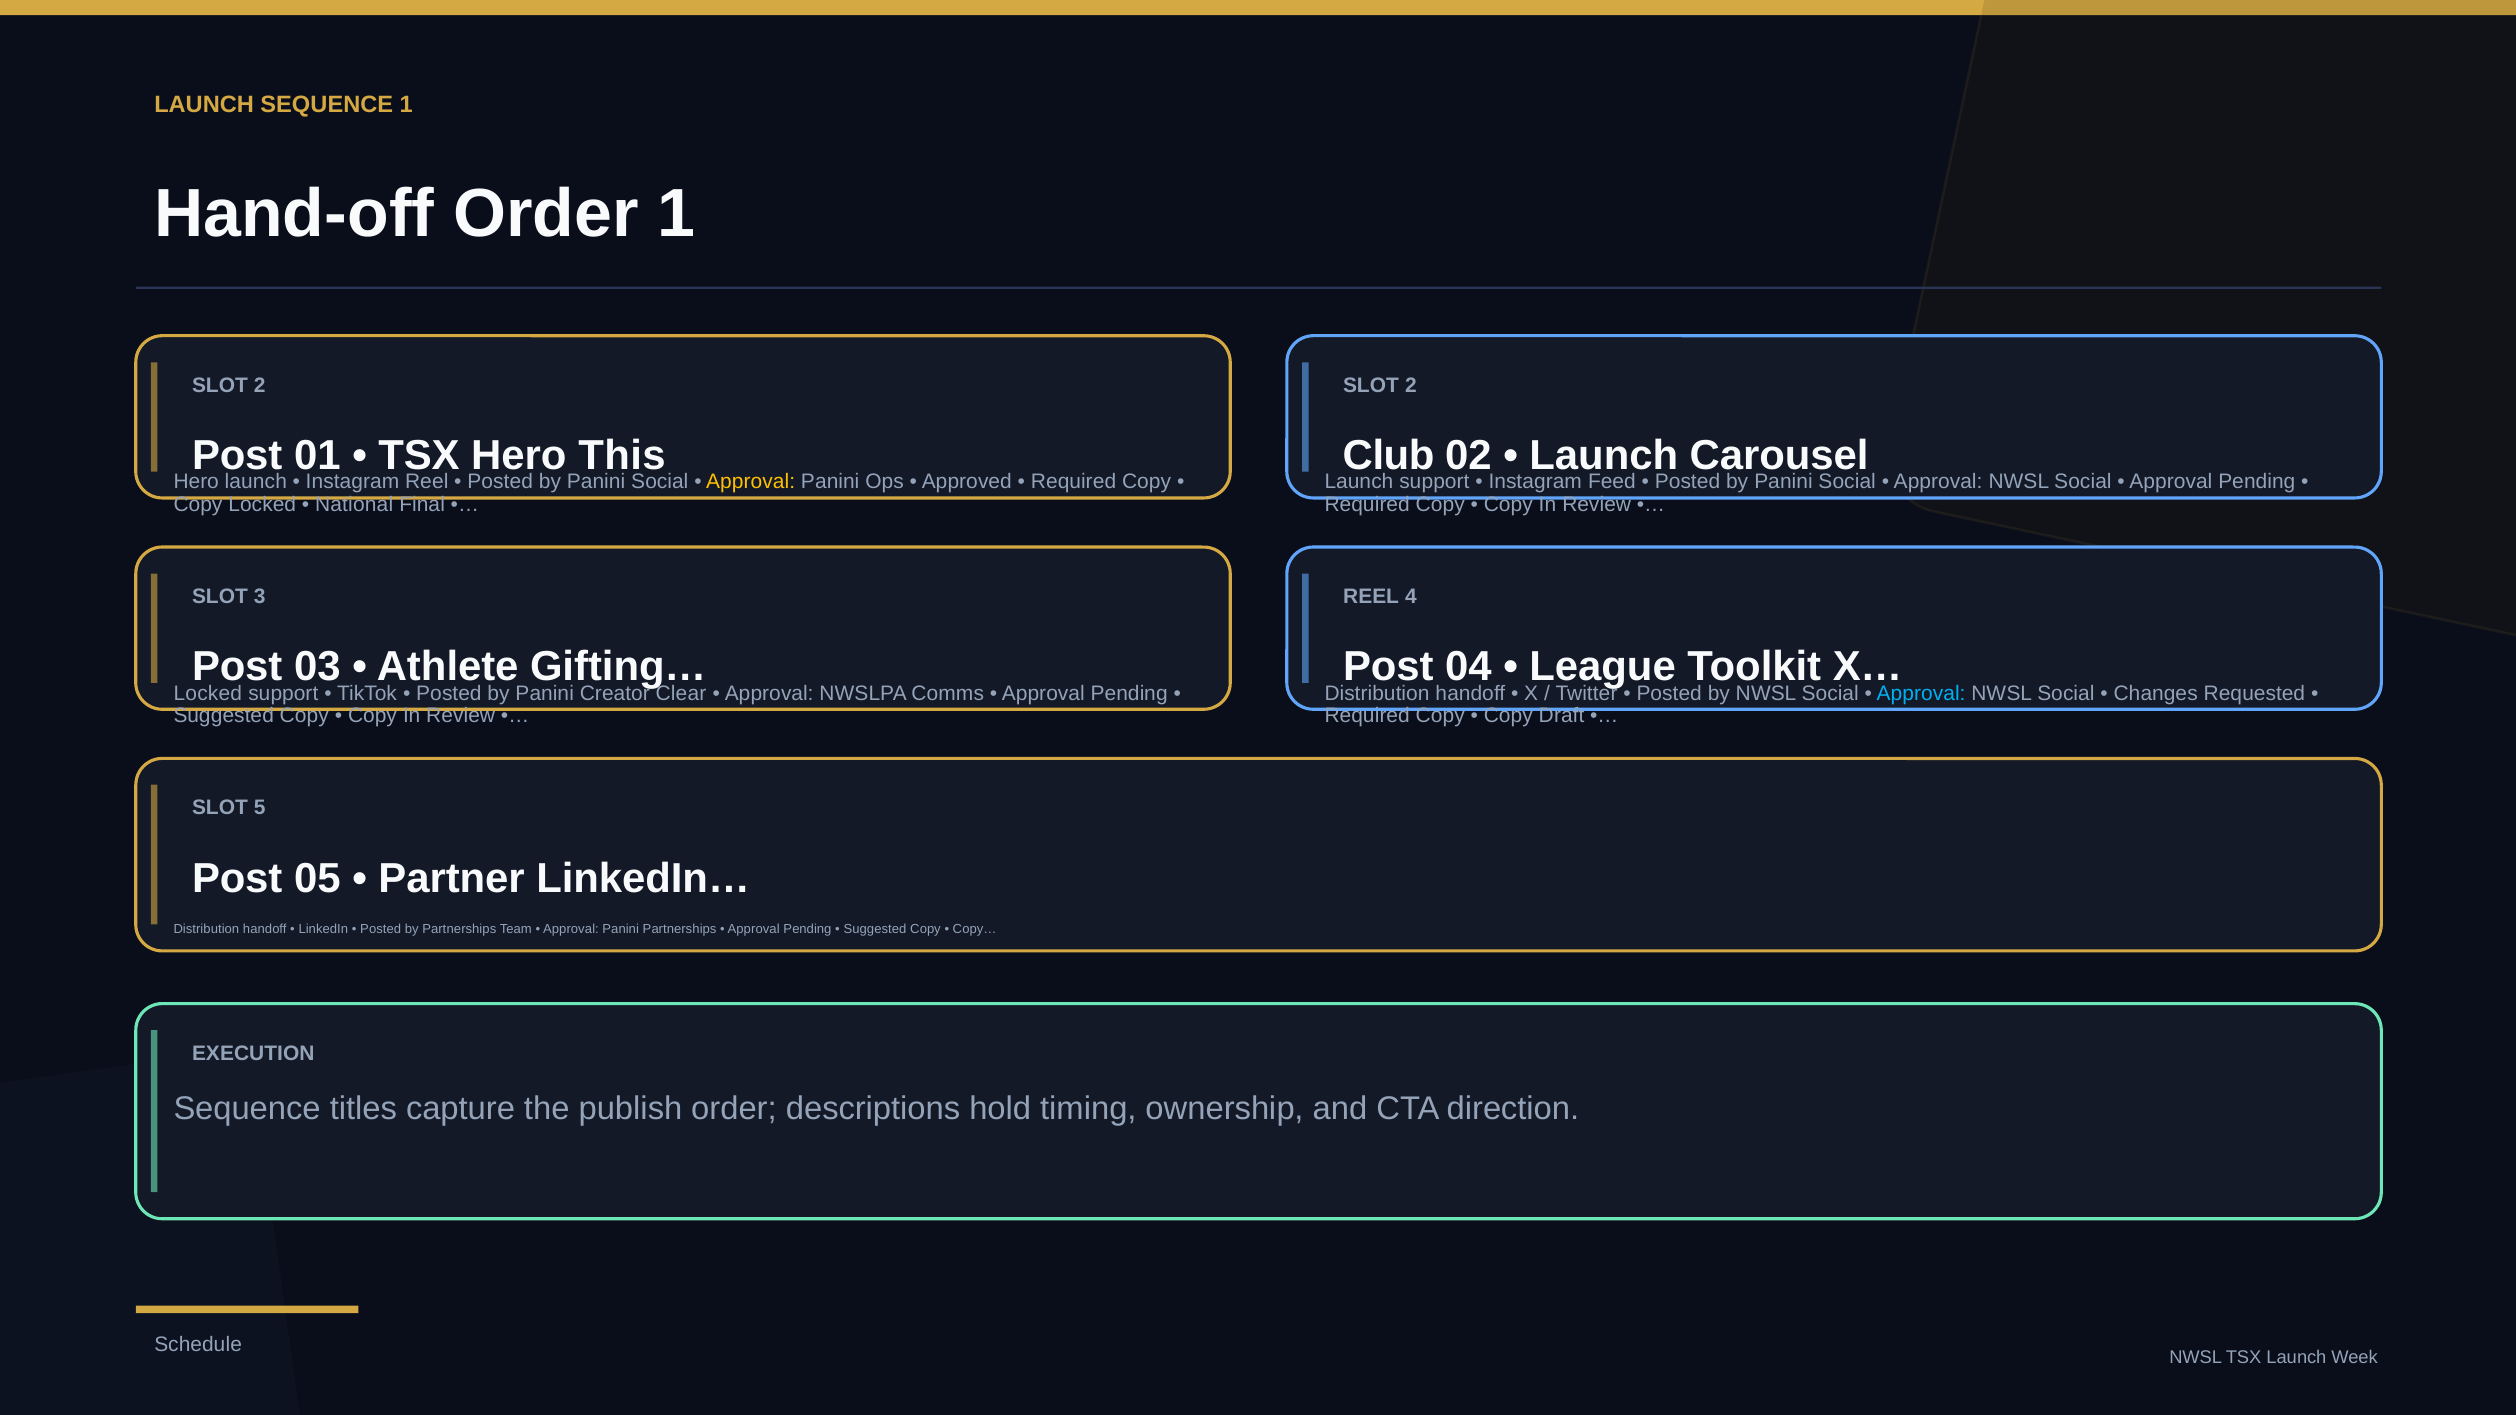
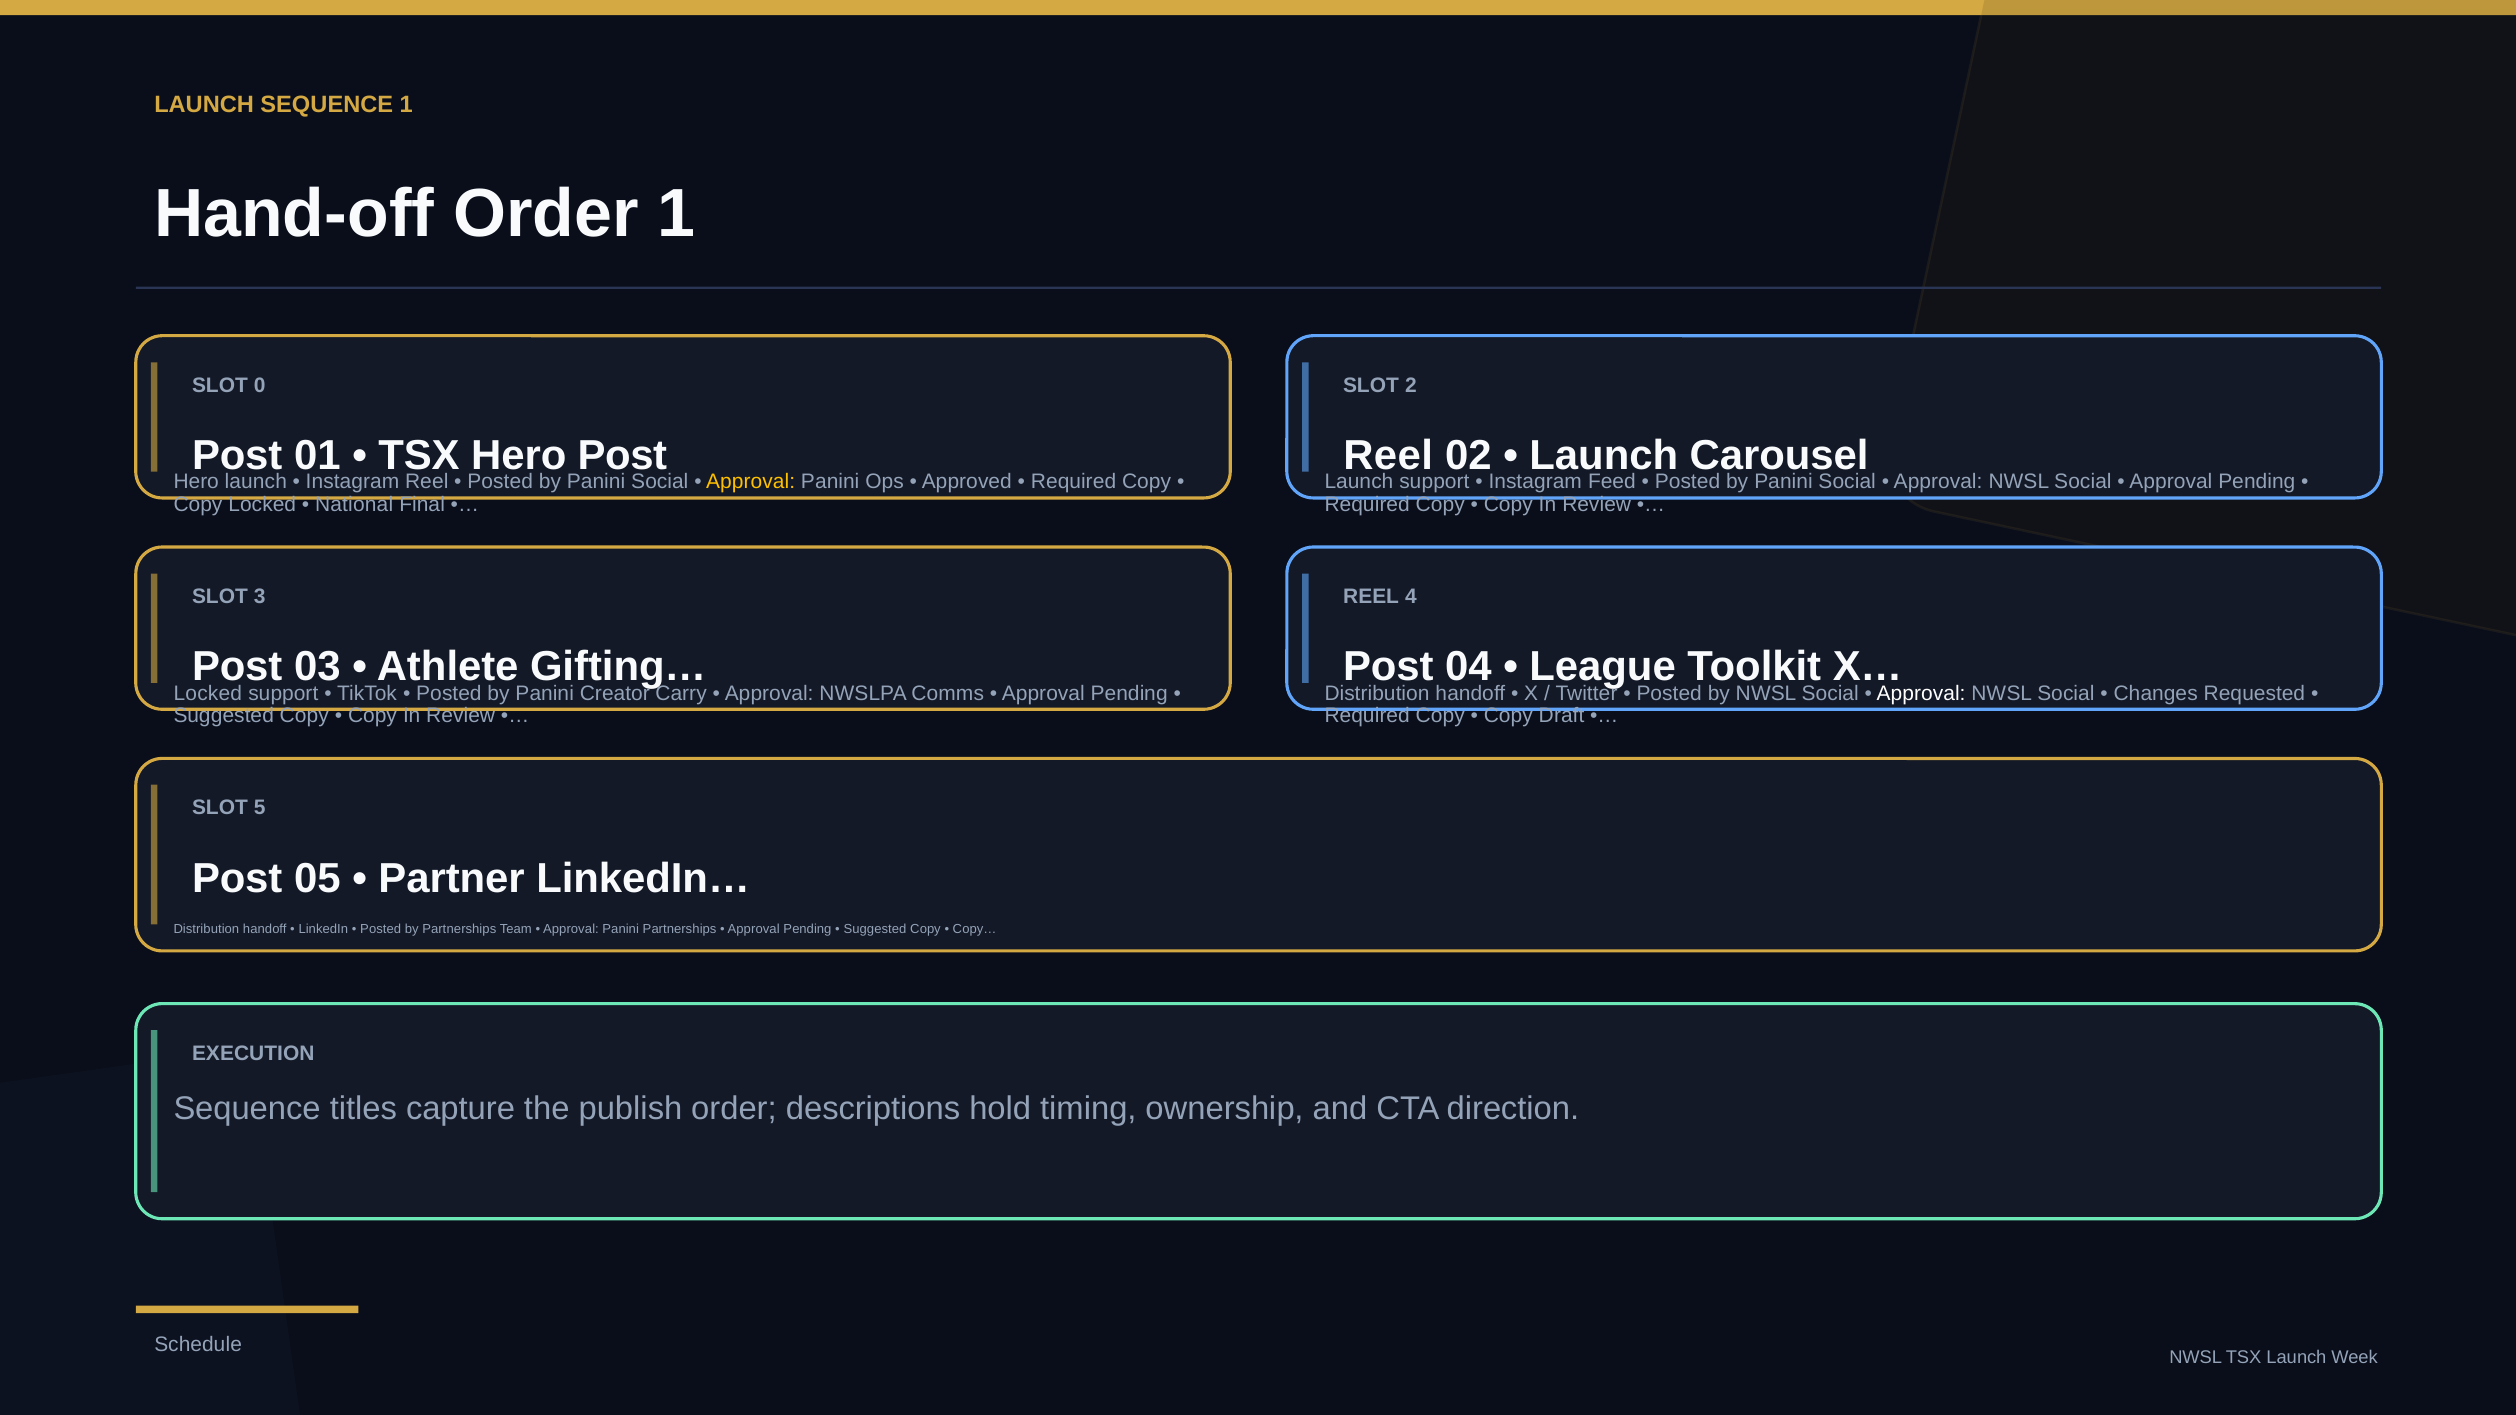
2 at (260, 385): 2 -> 0
Hero This: This -> Post
Club at (1389, 456): Club -> Reel
Clear: Clear -> Carry
Approval at (1921, 693) colour: light blue -> white
